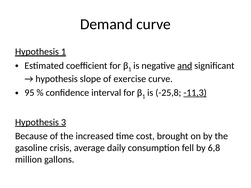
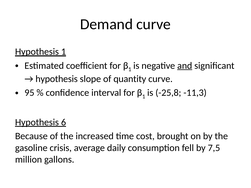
exercise: exercise -> quantity
-11,3 underline: present -> none
3: 3 -> 6
6,8: 6,8 -> 7,5
